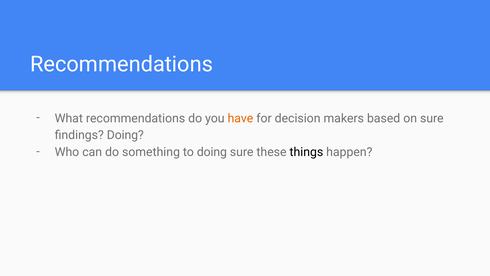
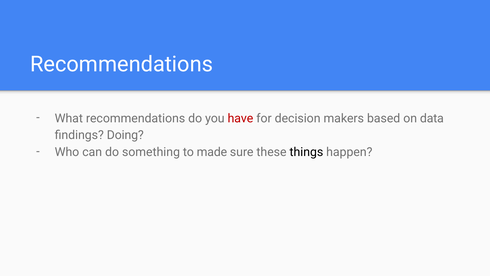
have colour: orange -> red
on sure: sure -> data
to doing: doing -> made
